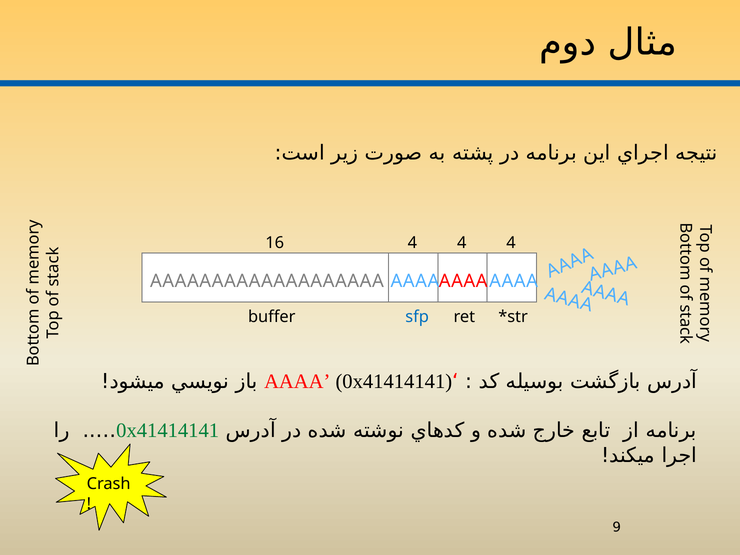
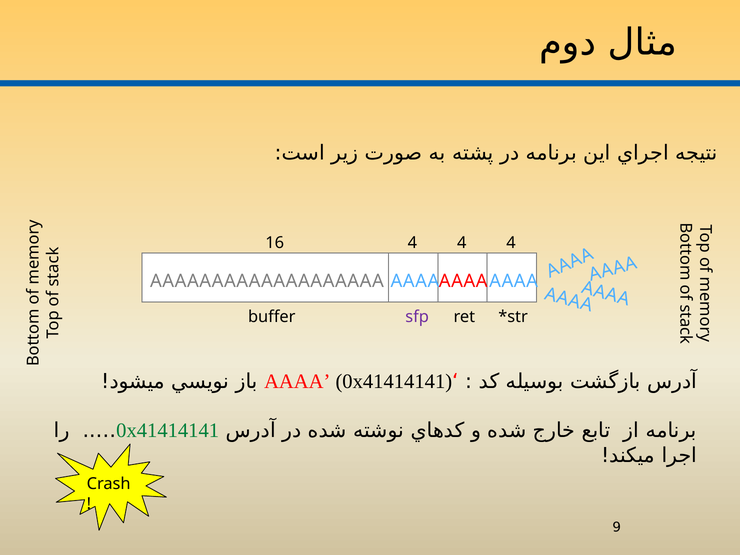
sfp colour: blue -> purple
